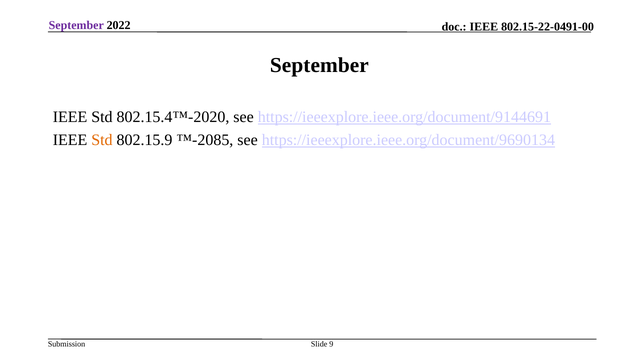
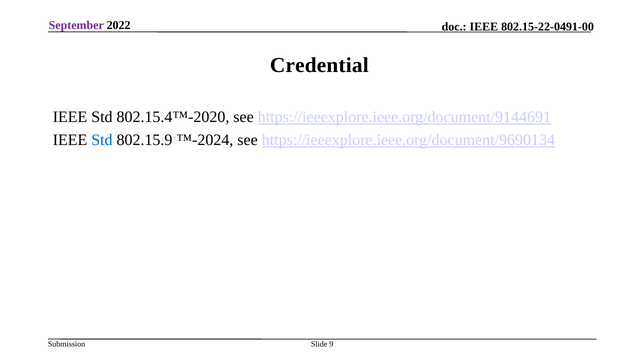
September at (319, 65): September -> Credential
Std at (102, 140) colour: orange -> blue
™-2085: ™-2085 -> ™-2024
